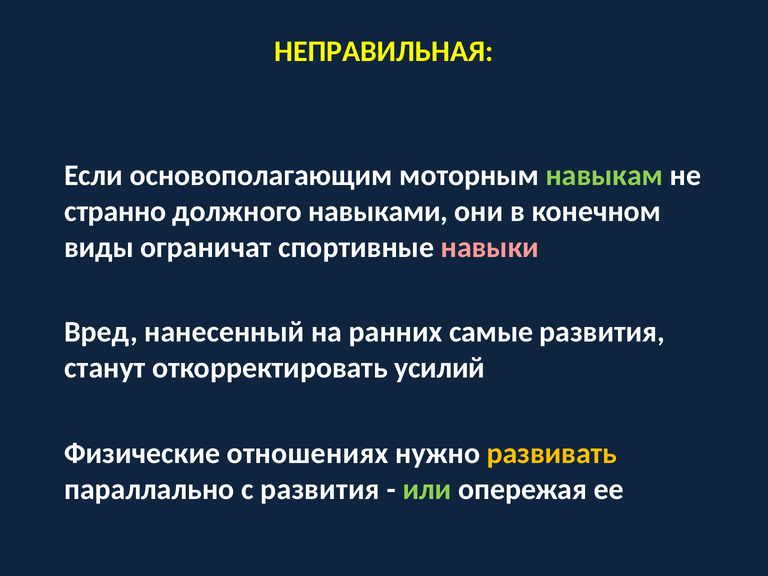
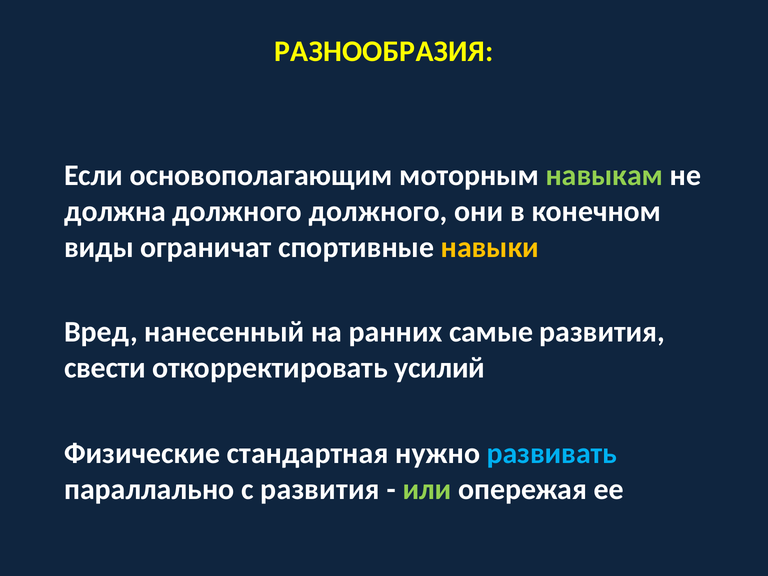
НЕПРАВИЛЬНАЯ: НЕПРАВИЛЬНАЯ -> РАЗНООБРАЗИЯ
странно: странно -> должна
должного навыками: навыками -> должного
навыки colour: pink -> yellow
станут: станут -> свести
отношениях: отношениях -> стандартная
развивать colour: yellow -> light blue
